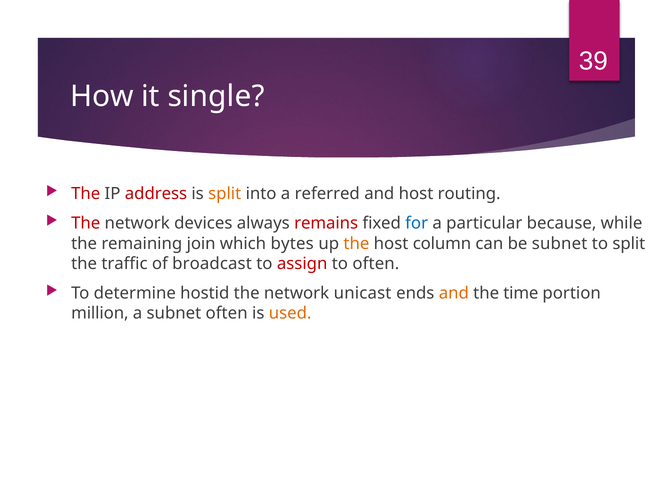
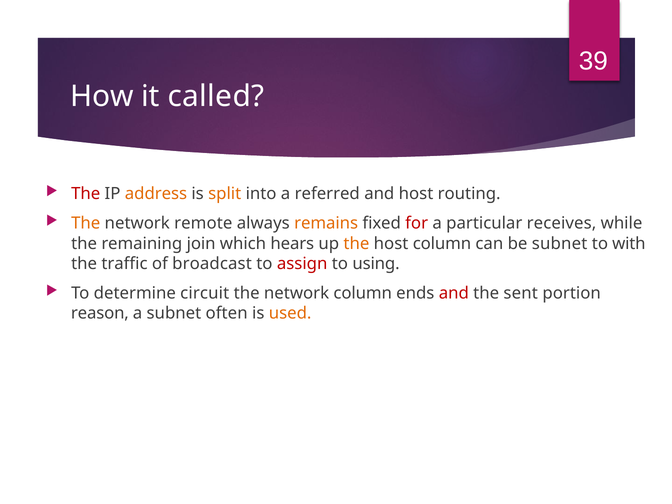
single: single -> called
address colour: red -> orange
The at (86, 223) colour: red -> orange
devices: devices -> remote
remains colour: red -> orange
for colour: blue -> red
because: because -> receives
bytes: bytes -> hears
to split: split -> with
to often: often -> using
hostid: hostid -> circuit
network unicast: unicast -> column
and at (454, 293) colour: orange -> red
time: time -> sent
million: million -> reason
